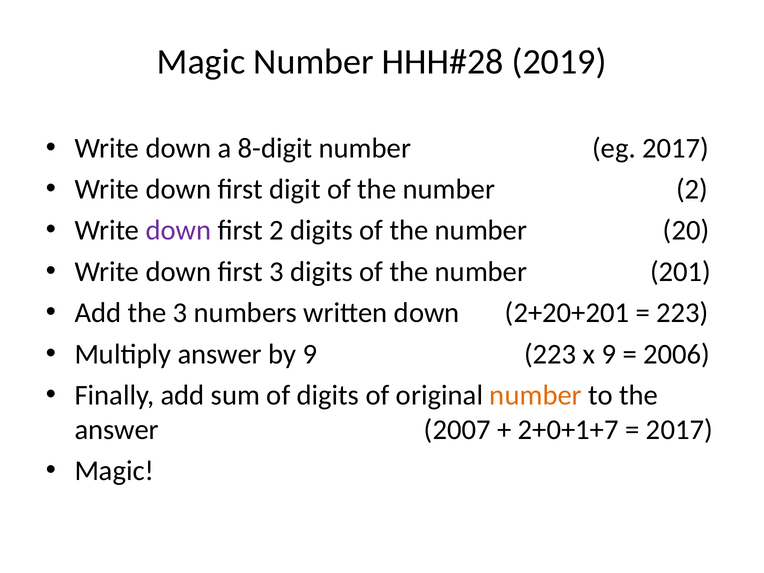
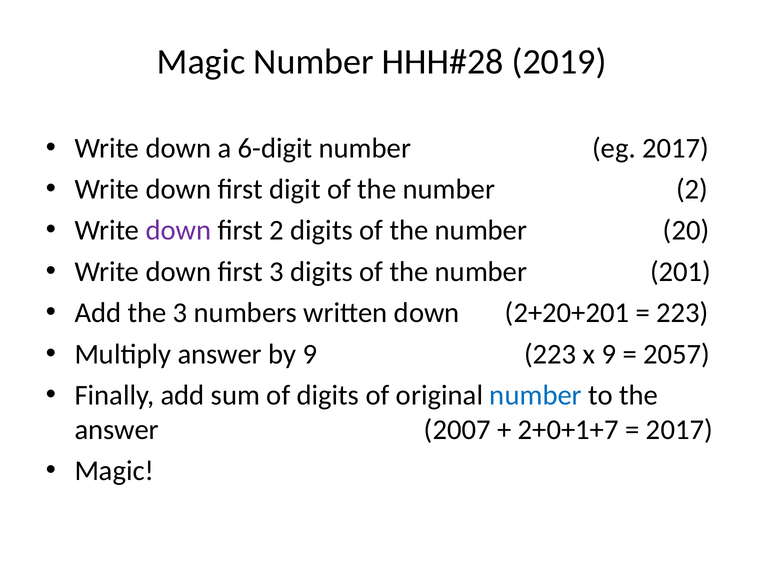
8-digit: 8-digit -> 6-digit
2006: 2006 -> 2057
number at (536, 395) colour: orange -> blue
